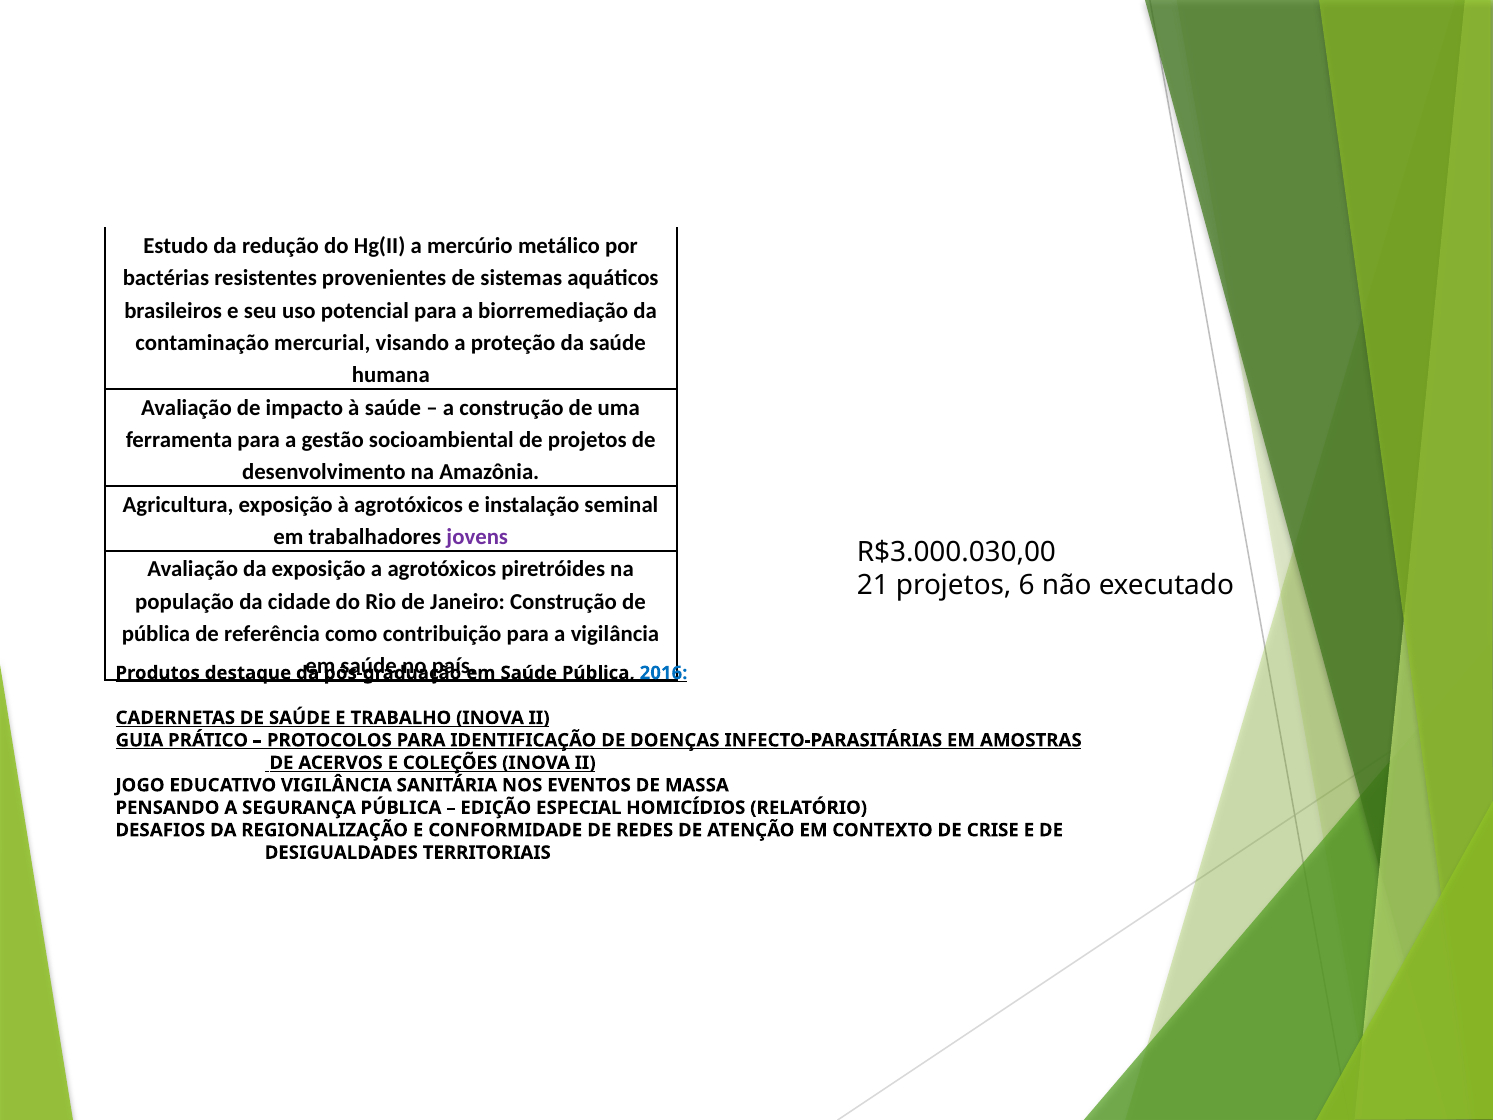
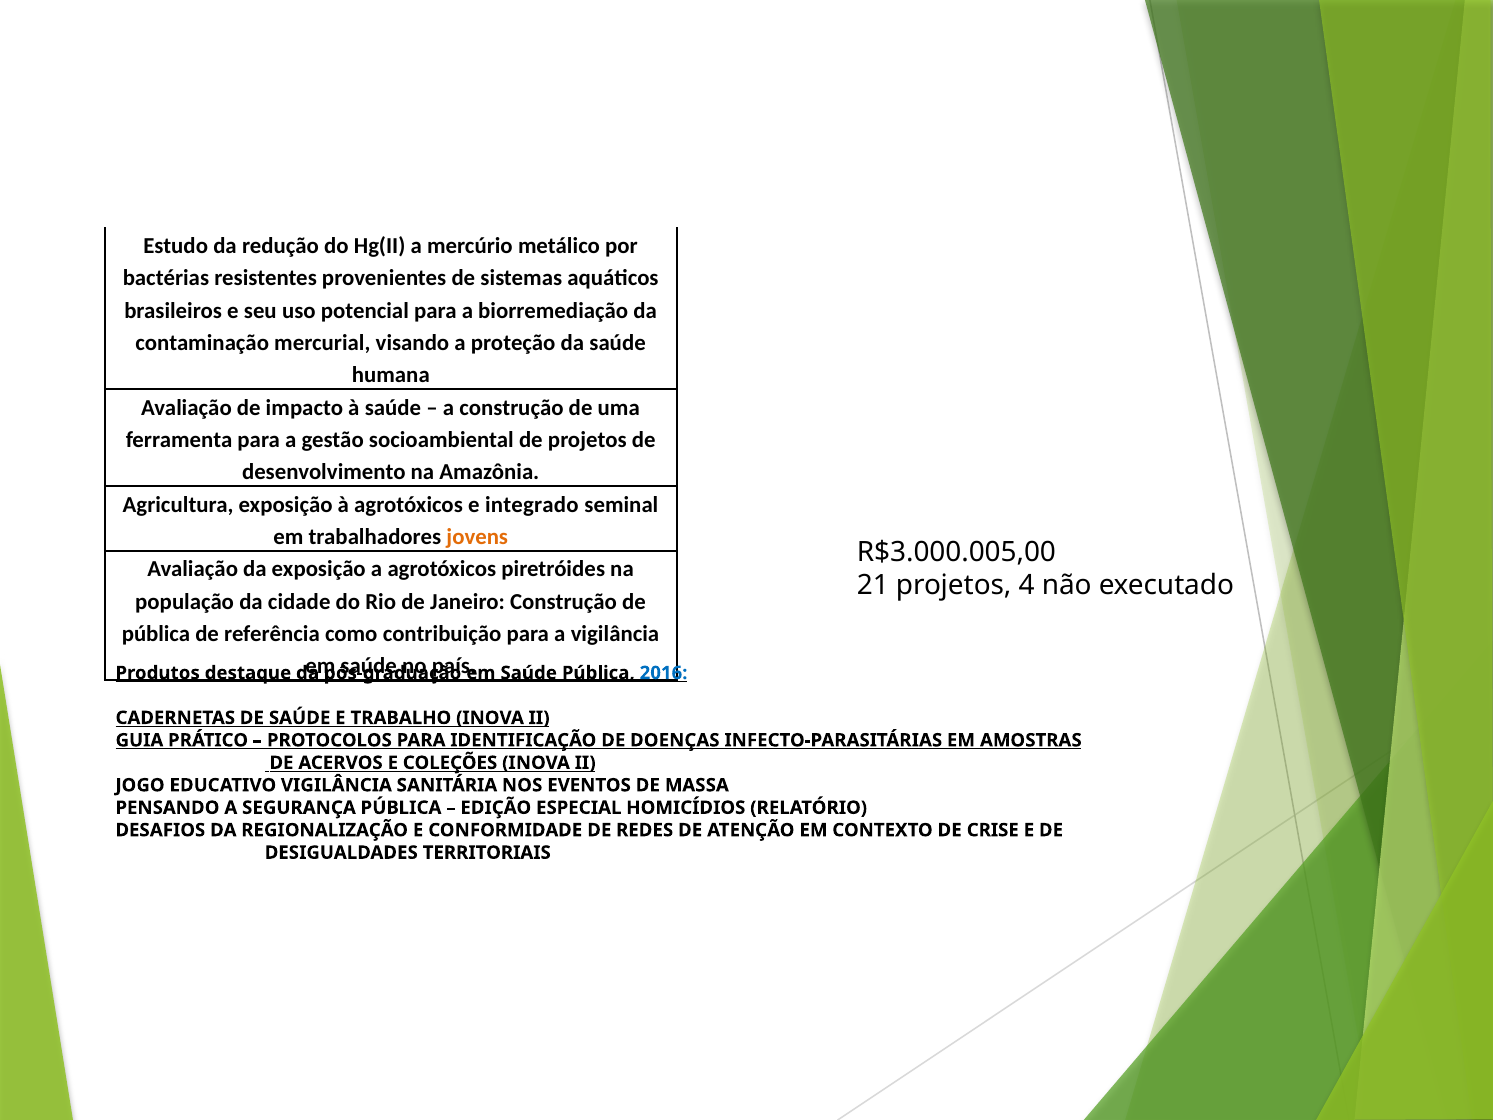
instalação: instalação -> integrado
jovens colour: purple -> orange
R$3.000.030,00: R$3.000.030,00 -> R$3.000.005,00
6: 6 -> 4
